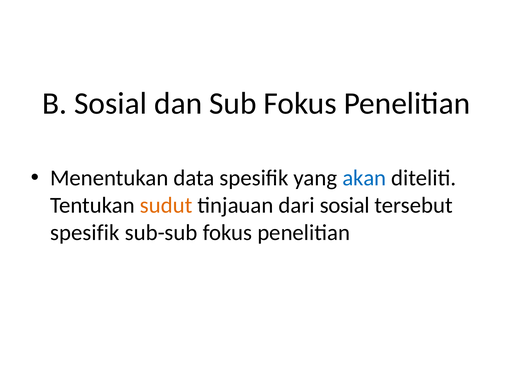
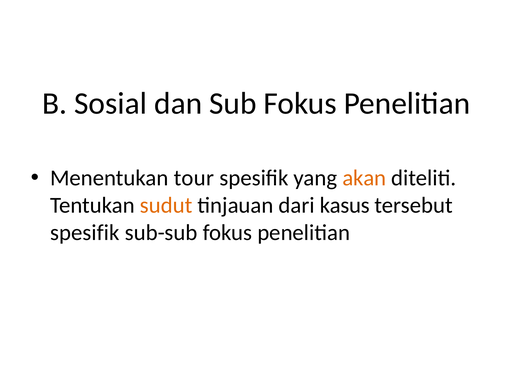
data: data -> tour
akan colour: blue -> orange
dari sosial: sosial -> kasus
